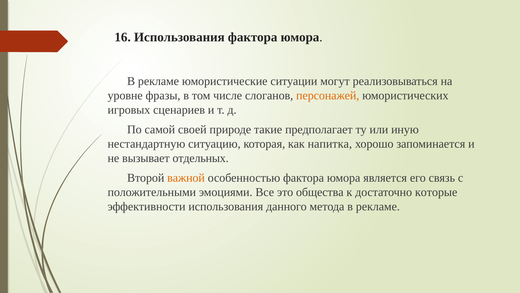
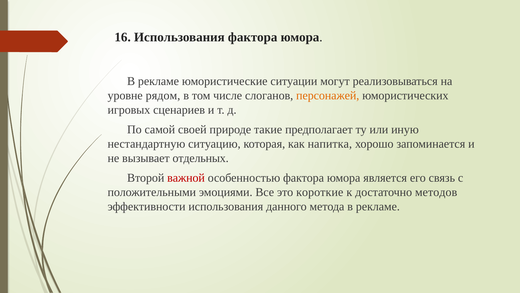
фразы: фразы -> рядом
важной colour: orange -> red
общества: общества -> короткие
которые: которые -> методов
